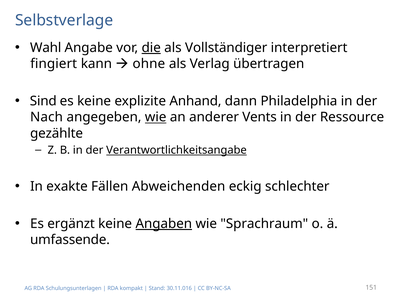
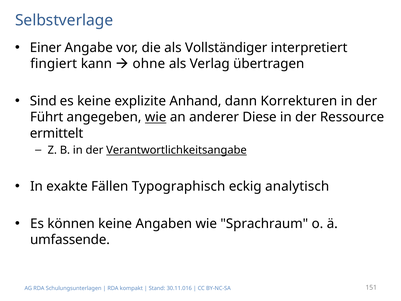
Wahl: Wahl -> Einer
die underline: present -> none
Philadelphia: Philadelphia -> Korrekturen
Nach: Nach -> Führt
Vents: Vents -> Diese
gezählte: gezählte -> ermittelt
Abweichenden: Abweichenden -> Typographisch
schlechter: schlechter -> analytisch
ergänzt: ergänzt -> können
Angaben underline: present -> none
